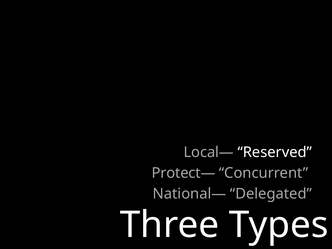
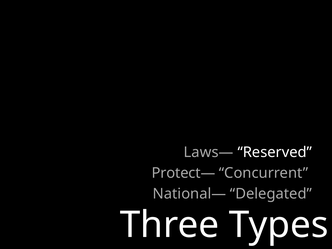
Local—: Local— -> Laws—
